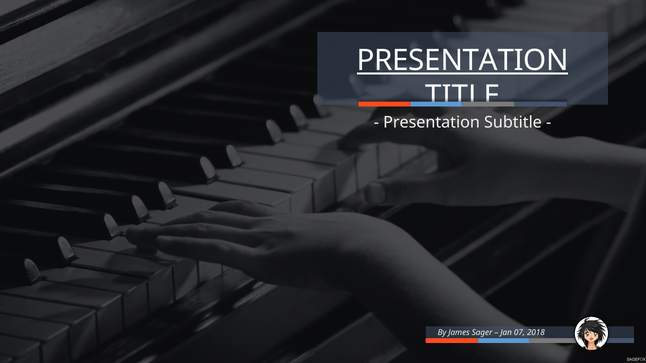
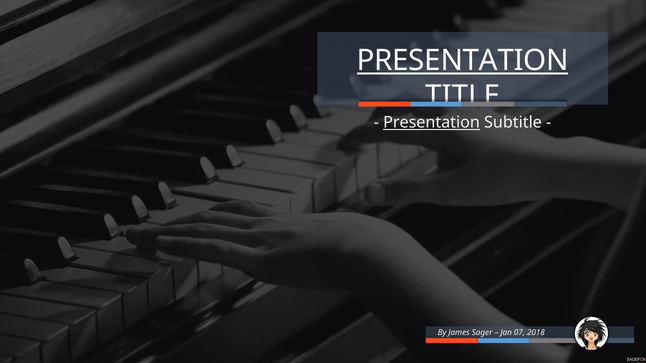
Presentation at (432, 123) underline: none -> present
